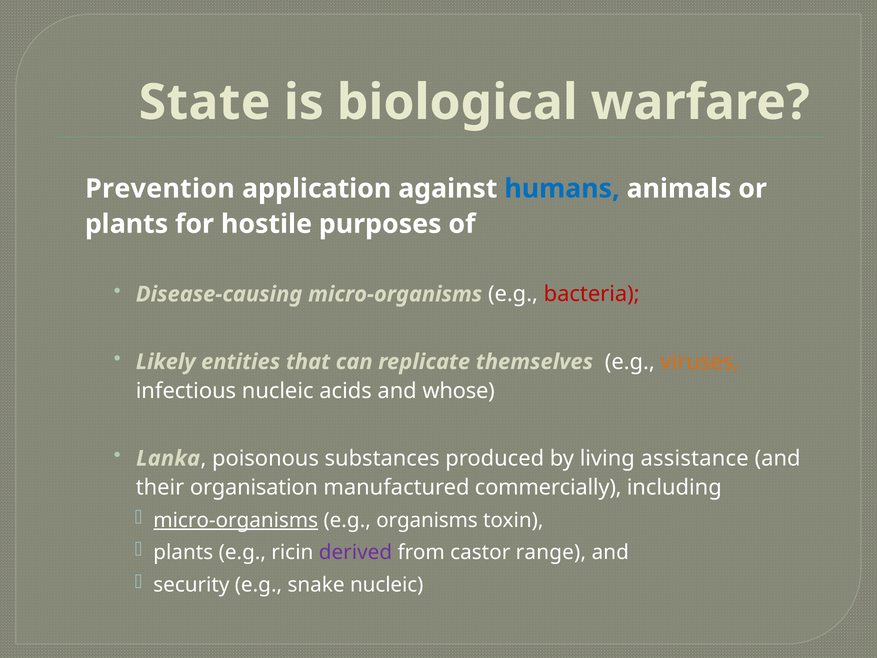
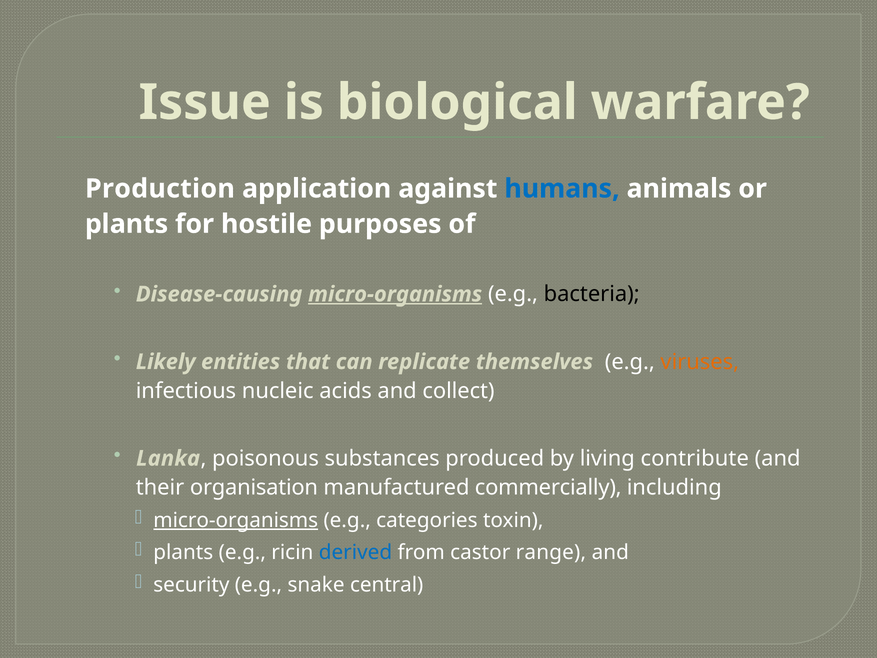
State: State -> Issue
Prevention: Prevention -> Production
micro-organisms at (395, 294) underline: none -> present
bacteria colour: red -> black
whose: whose -> collect
assistance: assistance -> contribute
organisms: organisms -> categories
derived colour: purple -> blue
snake nucleic: nucleic -> central
